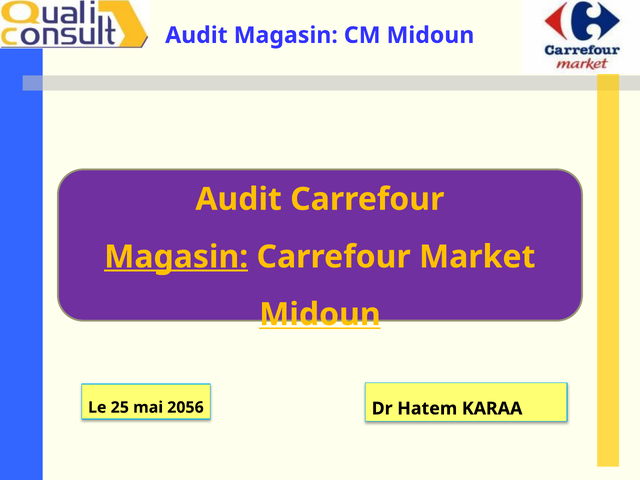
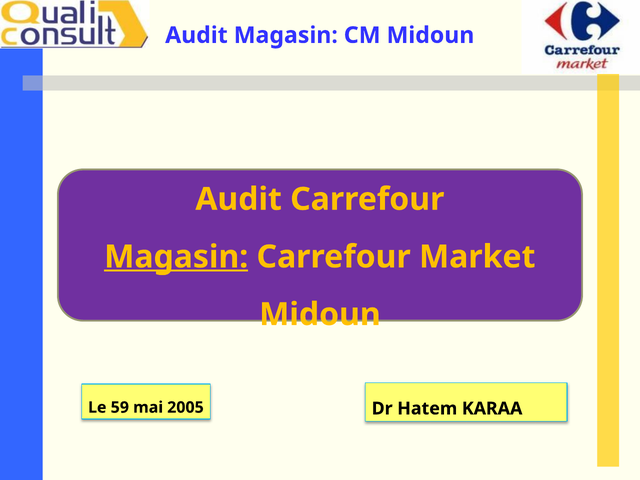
Midoun at (320, 314) underline: present -> none
25: 25 -> 59
2056: 2056 -> 2005
